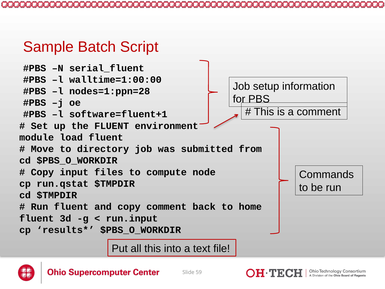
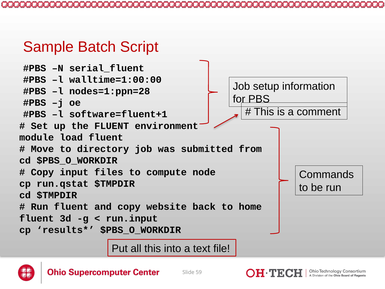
copy comment: comment -> website
